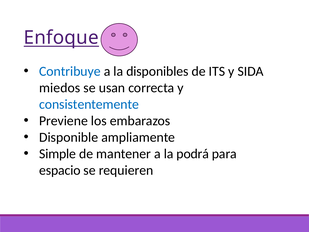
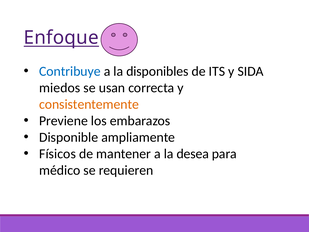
consistentemente colour: blue -> orange
Simple: Simple -> Físicos
podrá: podrá -> desea
espacio: espacio -> médico
